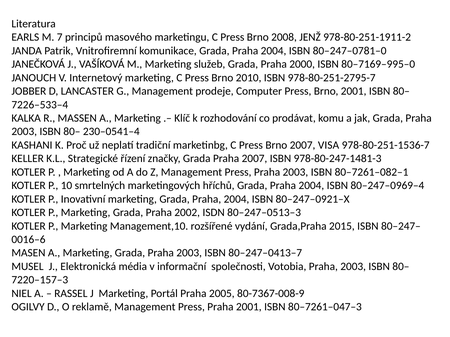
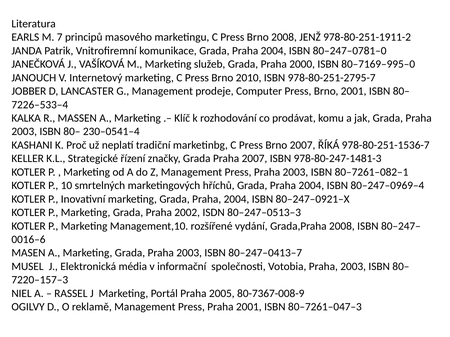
VISA: VISA -> ŘÍKÁ
Grada,Praha 2015: 2015 -> 2008
